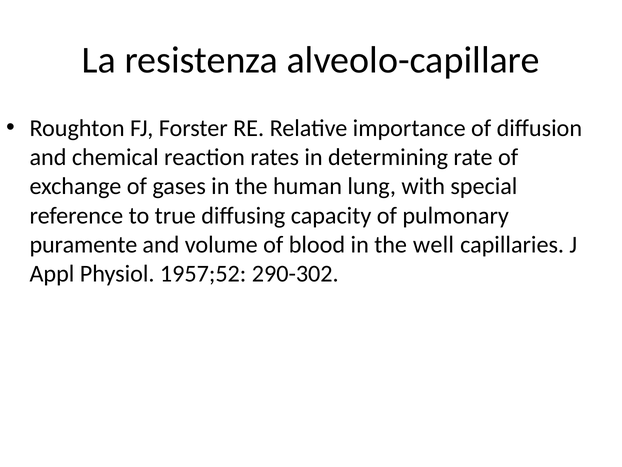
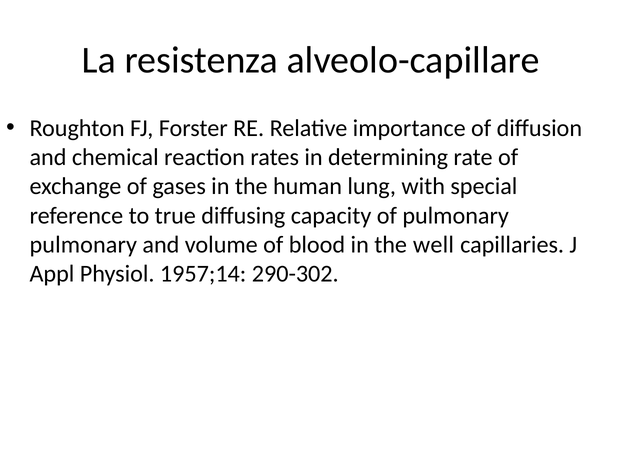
puramente at (83, 244): puramente -> pulmonary
1957;52: 1957;52 -> 1957;14
